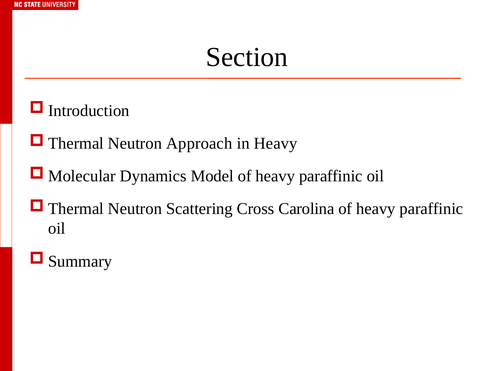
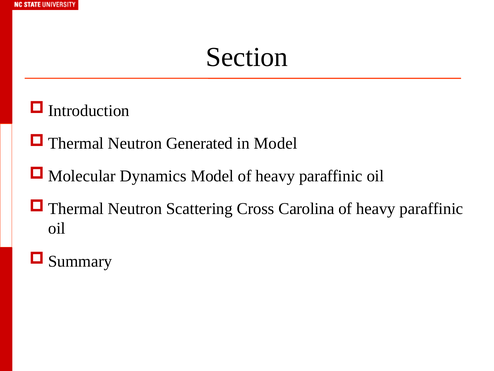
Approach: Approach -> Generated
in Heavy: Heavy -> Model
